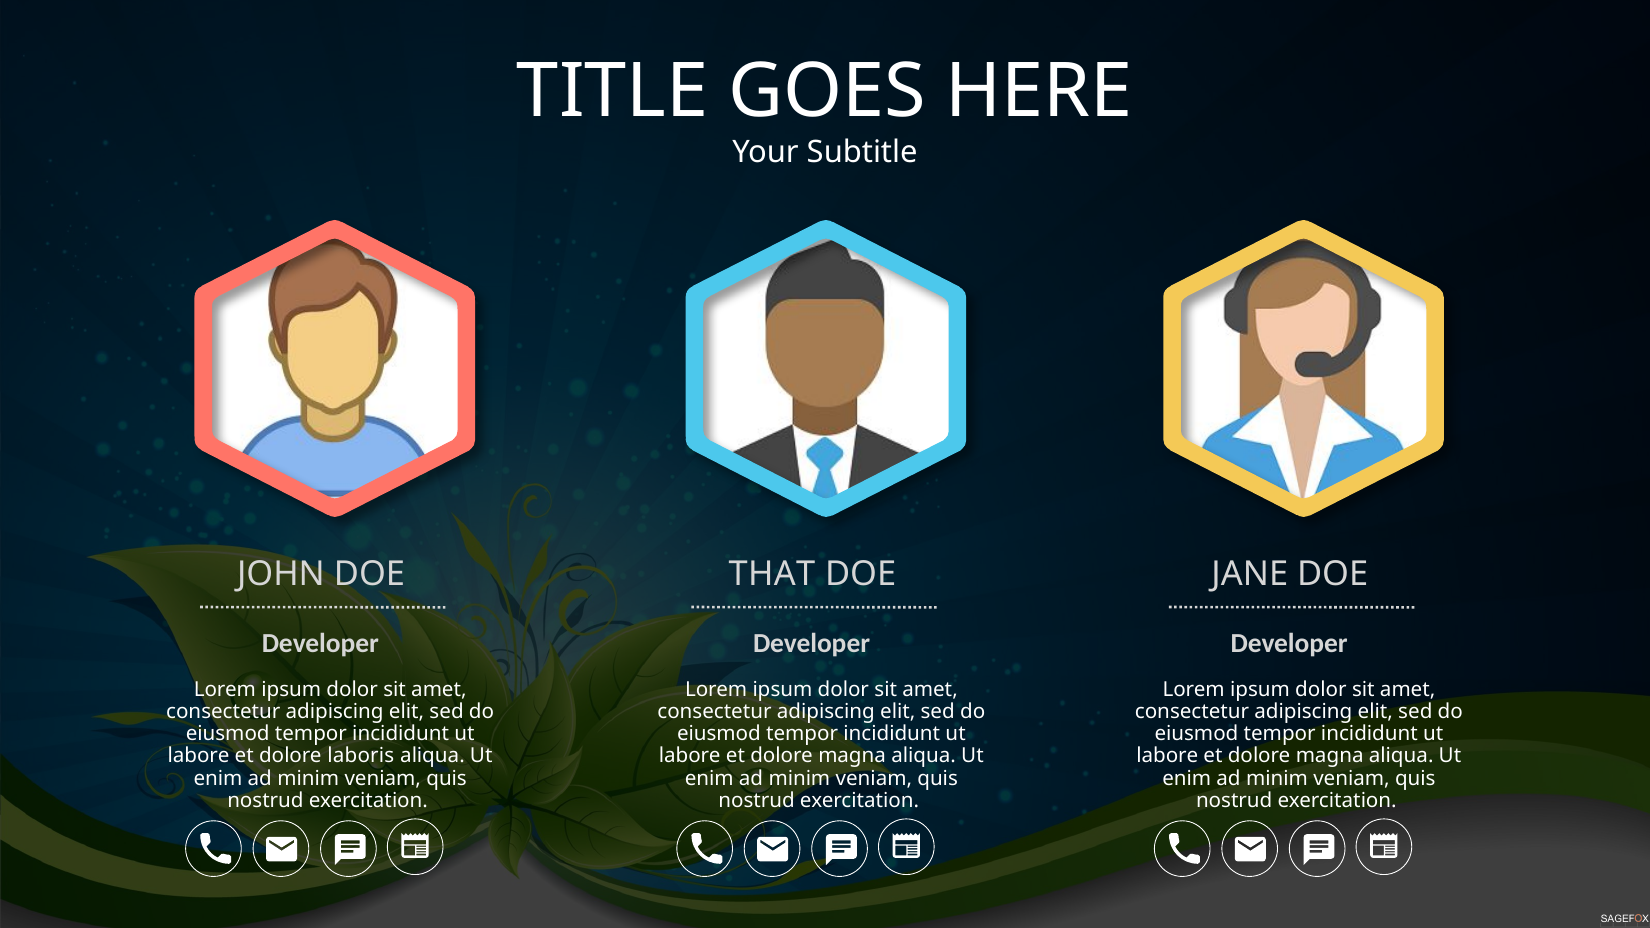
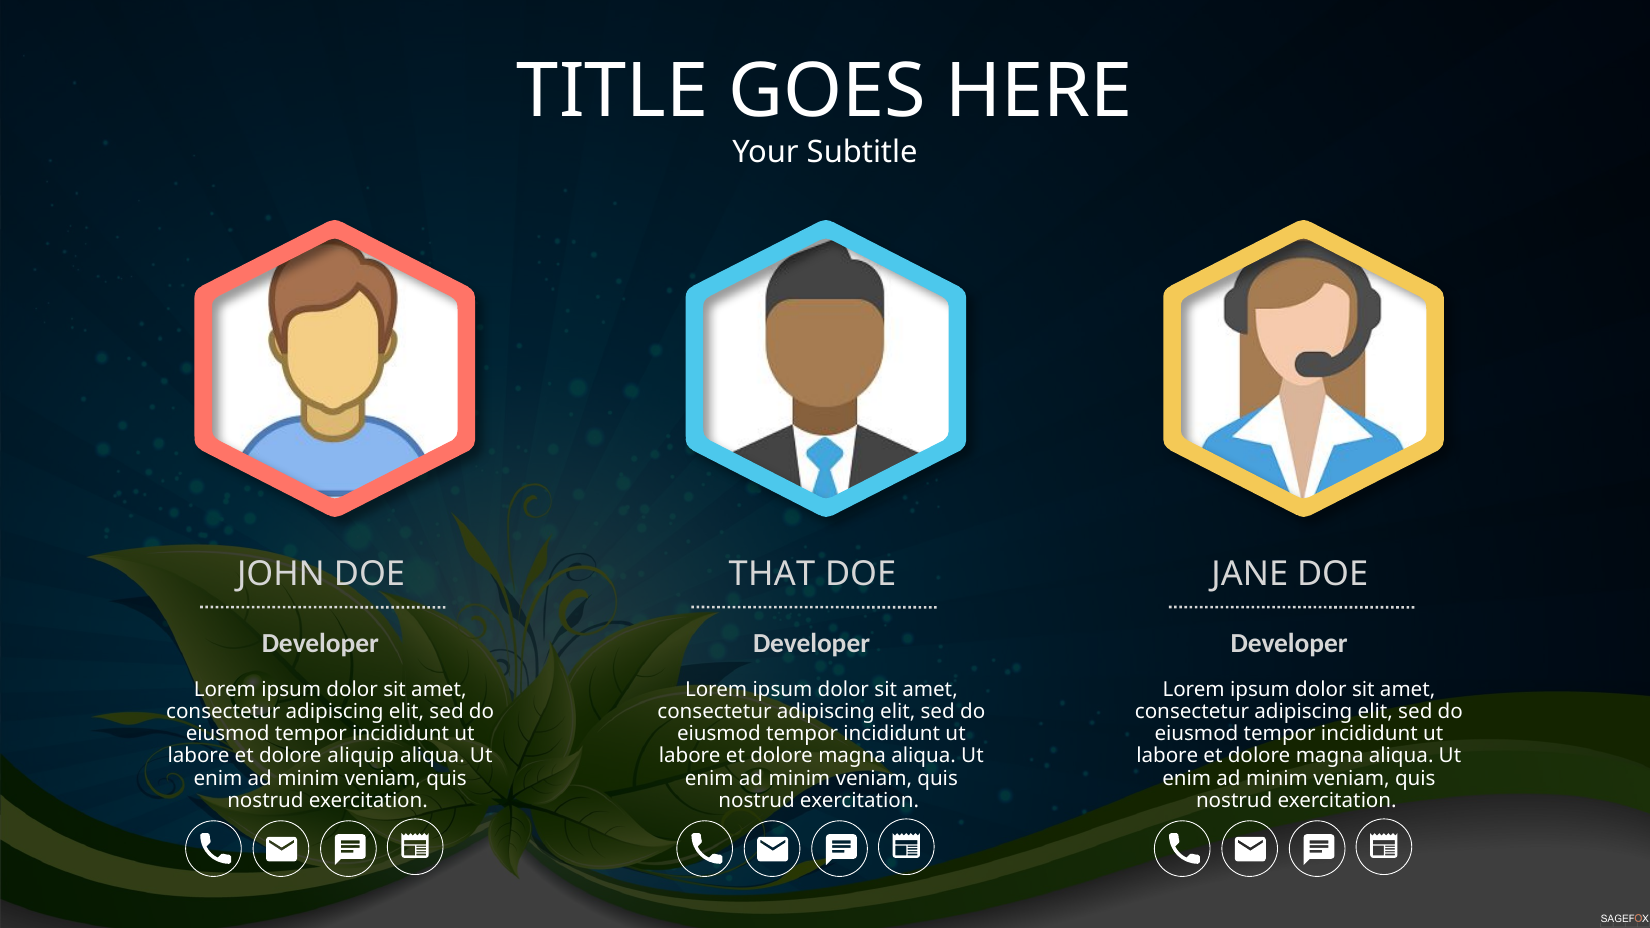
laboris: laboris -> aliquip
